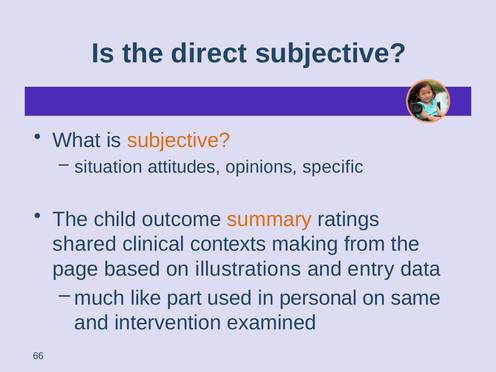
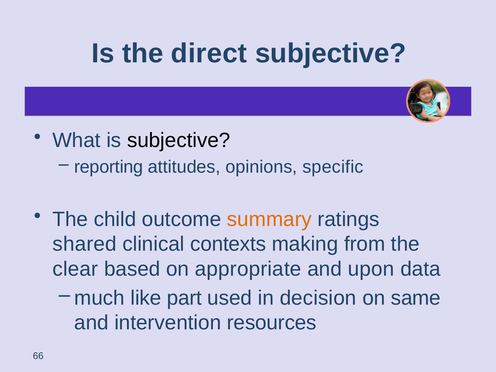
subjective at (179, 140) colour: orange -> black
situation: situation -> reporting
page: page -> clear
illustrations: illustrations -> appropriate
entry: entry -> upon
personal: personal -> decision
examined: examined -> resources
